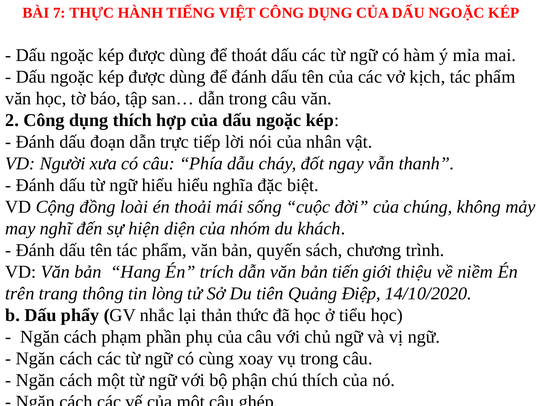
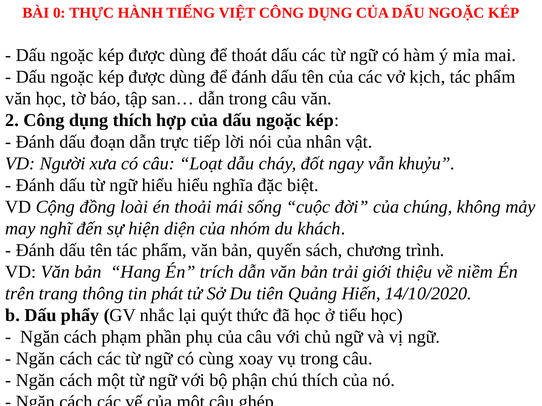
7: 7 -> 0
Phía: Phía -> Loạt
thanh: thanh -> khuỷu
tiến: tiến -> trải
lòng: lòng -> phát
Điệp: Điệp -> Hiến
thản: thản -> quýt
